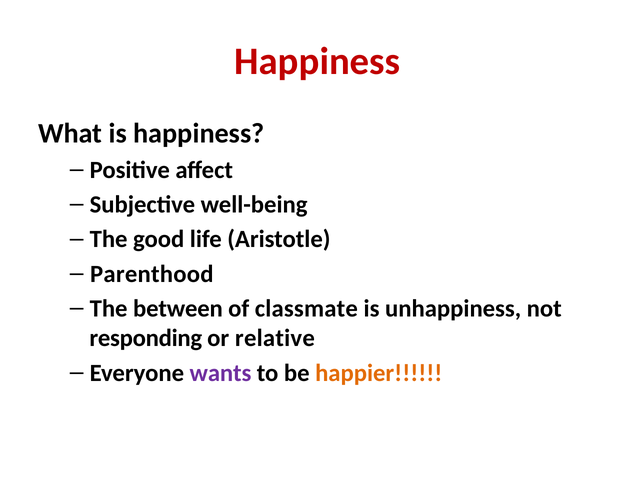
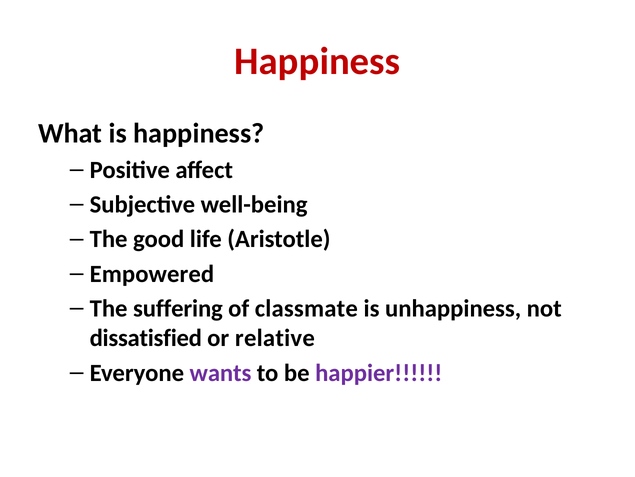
Parenthood: Parenthood -> Empowered
between: between -> suffering
responding: responding -> dissatisfied
happier colour: orange -> purple
